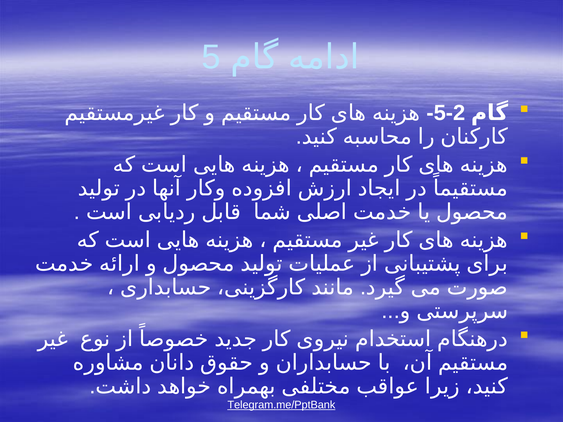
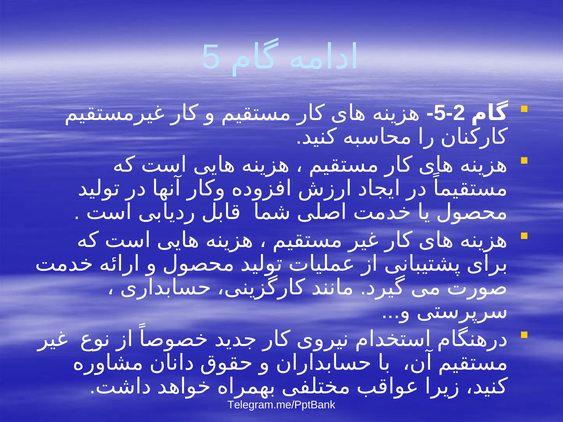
Telegram.me/PptBank underline: present -> none
